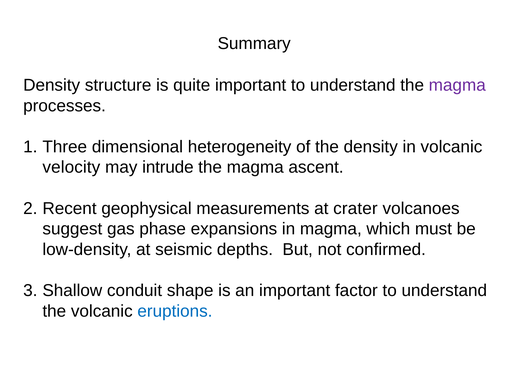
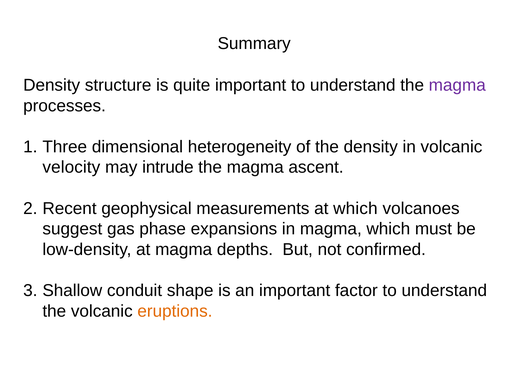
at crater: crater -> which
at seismic: seismic -> magma
eruptions colour: blue -> orange
